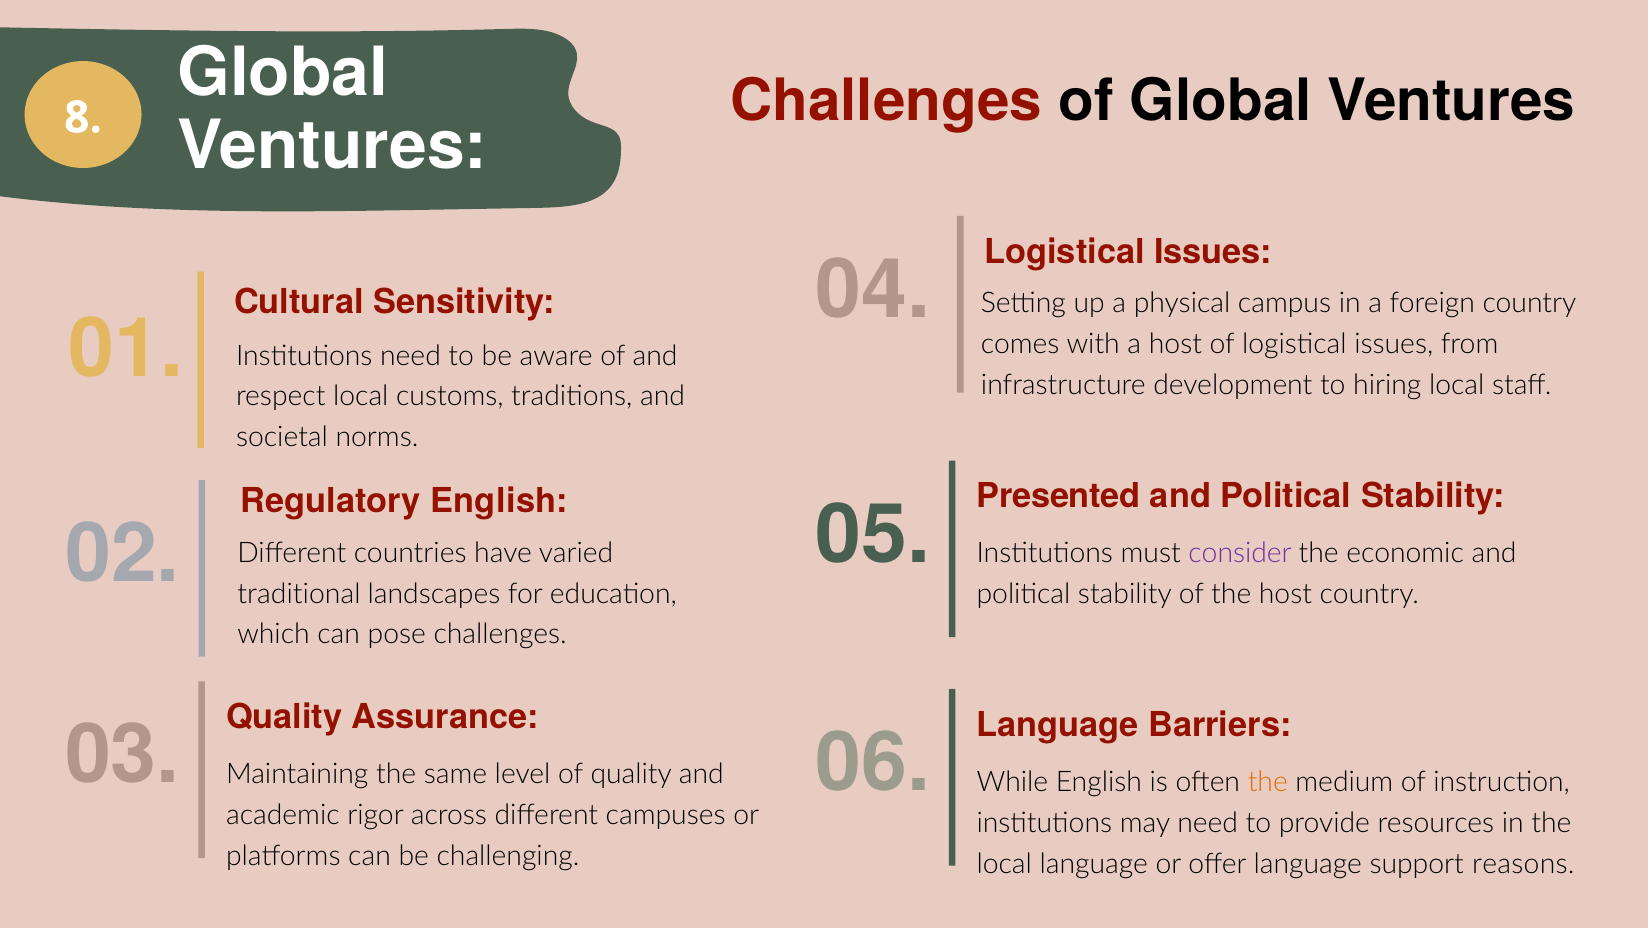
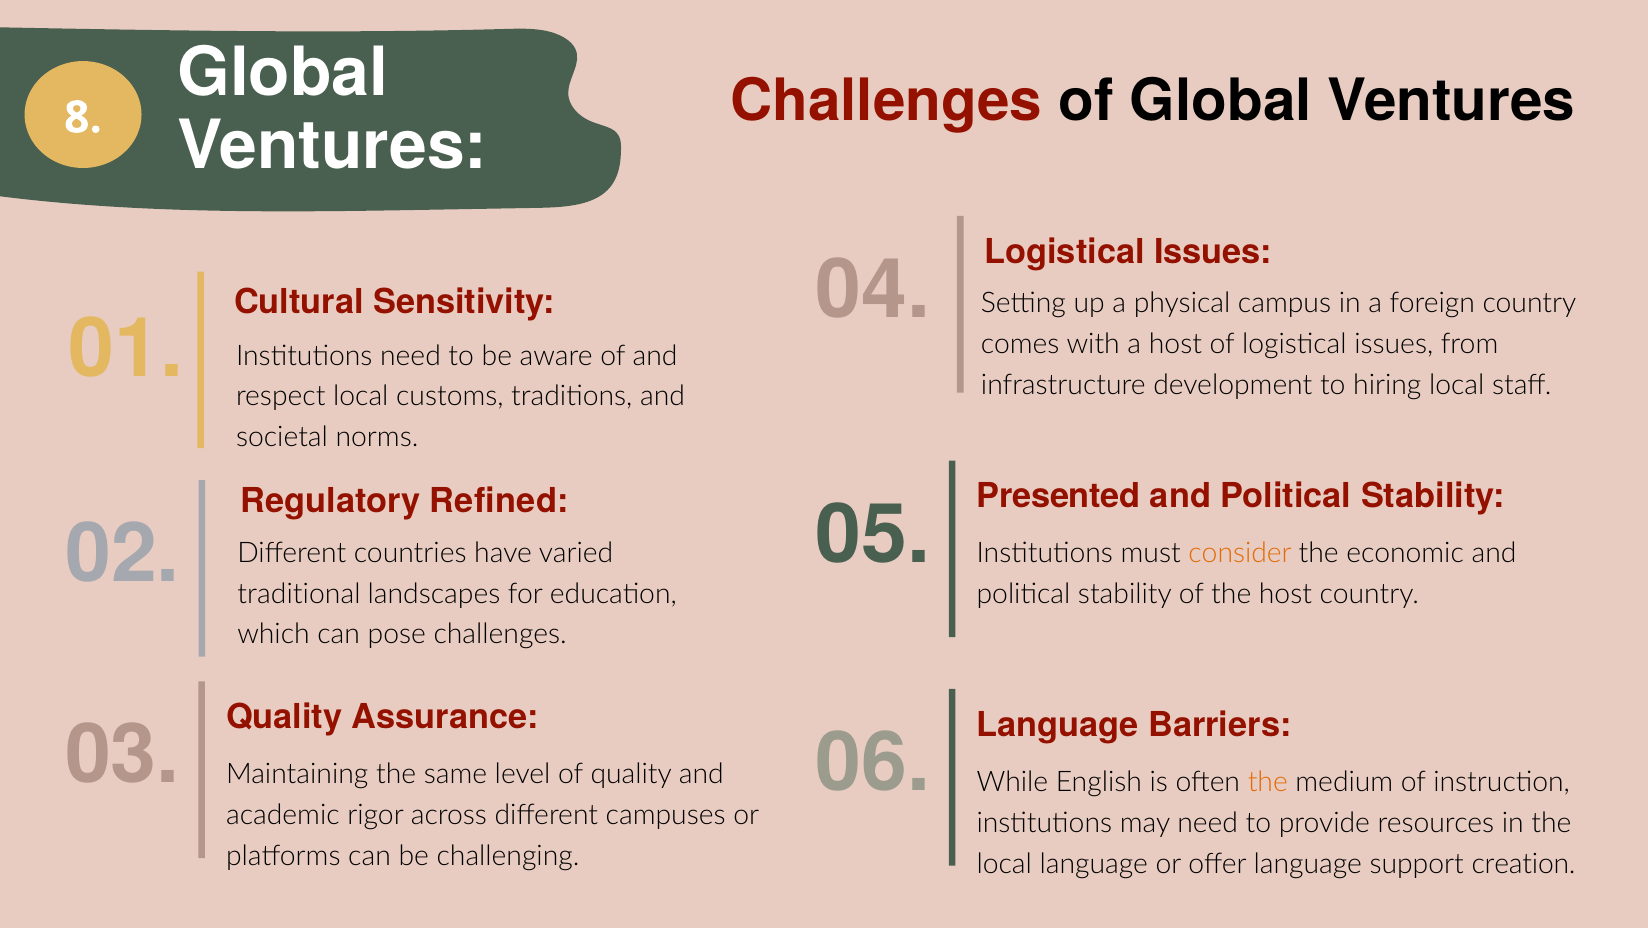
Regulatory English: English -> Refined
consider colour: purple -> orange
reasons: reasons -> creation
